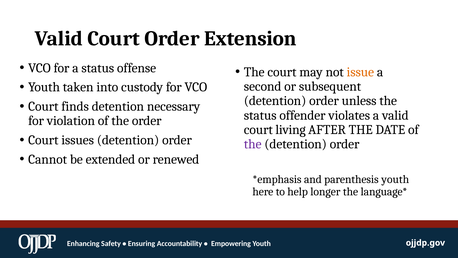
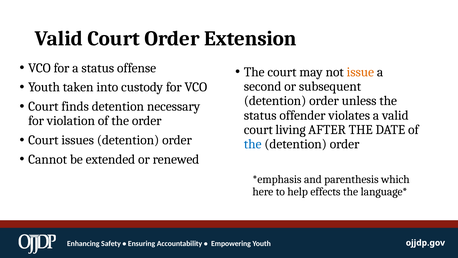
the at (253, 144) colour: purple -> blue
parenthesis youth: youth -> which
longer: longer -> effects
